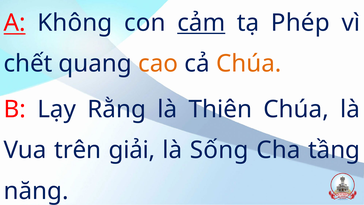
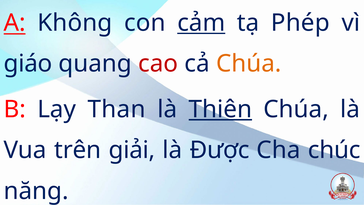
chết: chết -> giáo
cao colour: orange -> red
Rằng: Rằng -> Than
Thiên underline: none -> present
Sống: Sống -> Được
tầng: tầng -> chúc
